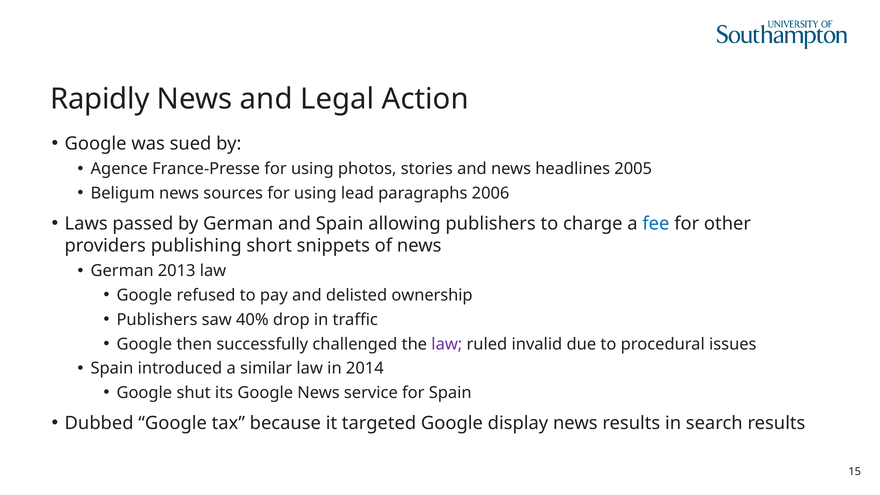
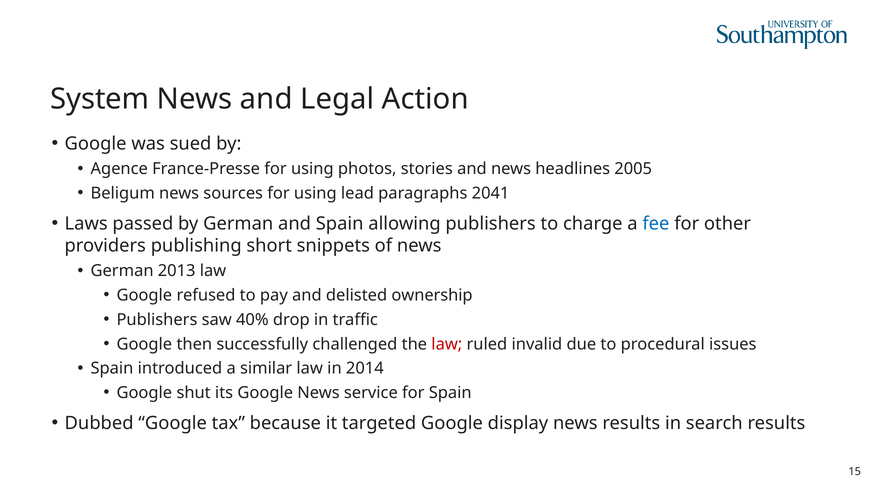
Rapidly: Rapidly -> System
2006: 2006 -> 2041
law at (447, 344) colour: purple -> red
